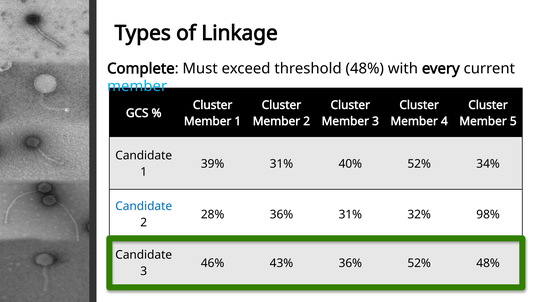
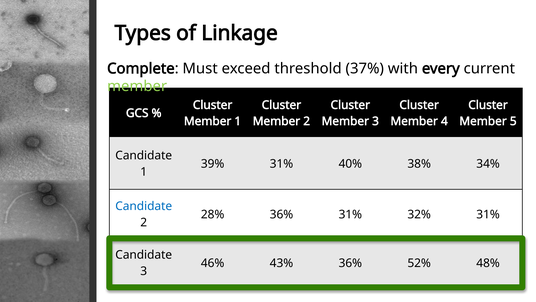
threshold 48%: 48% -> 37%
member at (137, 86) colour: light blue -> light green
40% 52%: 52% -> 38%
32% 98%: 98% -> 31%
